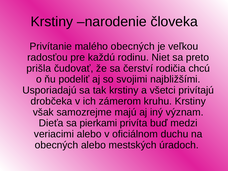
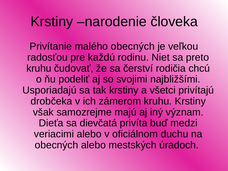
prišla at (39, 68): prišla -> kruhu
pierkami: pierkami -> dievčatá
